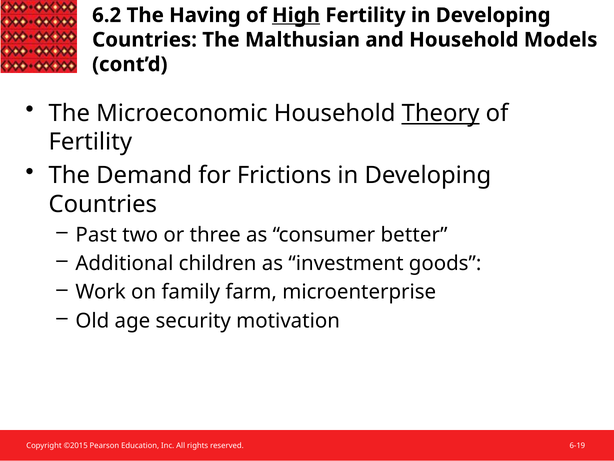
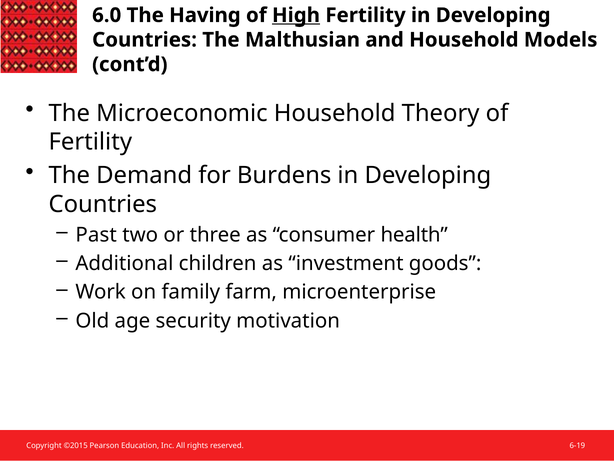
6.2: 6.2 -> 6.0
Theory underline: present -> none
Frictions: Frictions -> Burdens
better: better -> health
